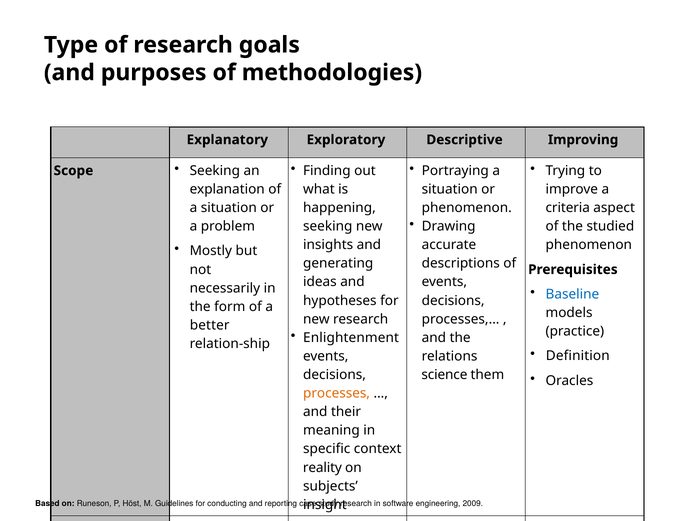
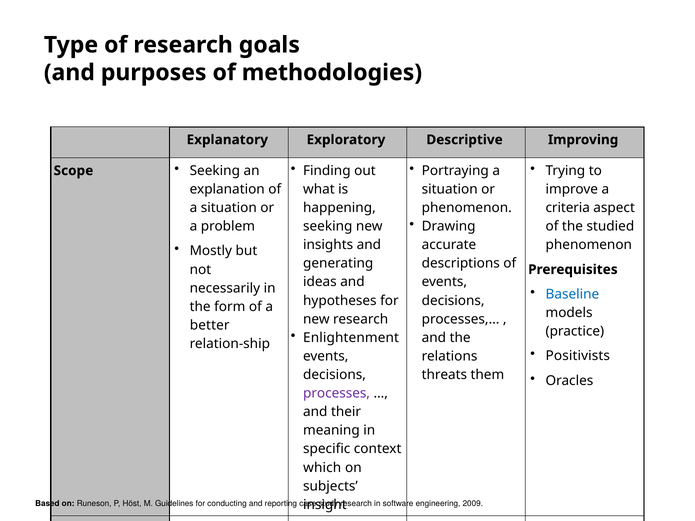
Definition: Definition -> Positivists
science: science -> threats
processes colour: orange -> purple
reality: reality -> which
